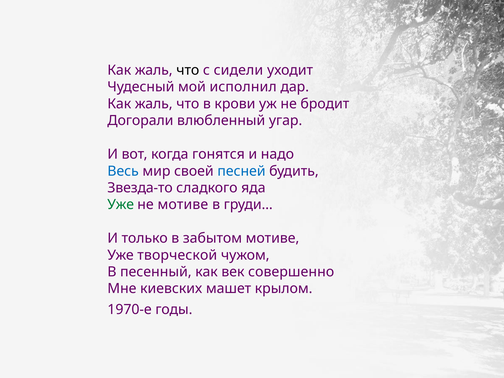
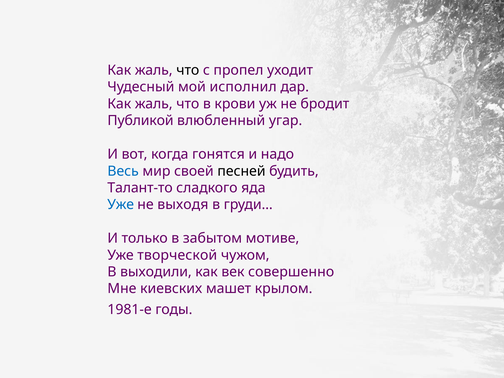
сидели: сидели -> пропел
Догорали: Догорали -> Публикой
песней colour: blue -> black
Звезда-то: Звезда-то -> Талант-то
Уже at (121, 205) colour: green -> blue
не мотиве: мотиве -> выходя
песенный: песенный -> выходили
1970-е: 1970-е -> 1981-е
